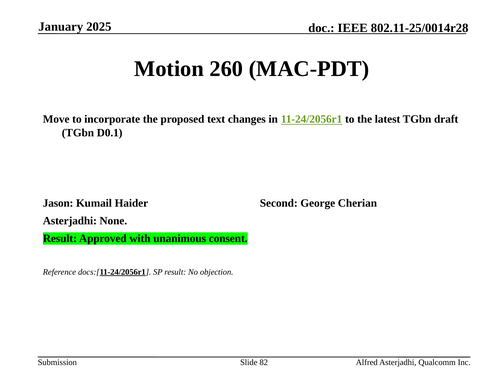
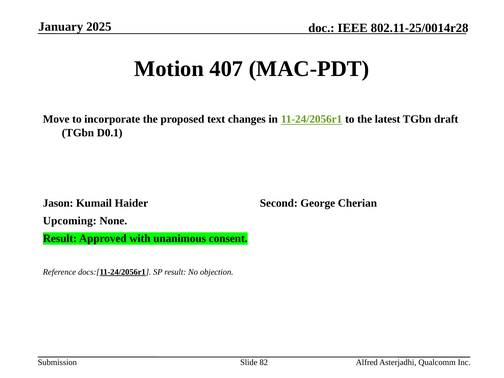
260: 260 -> 407
Asterjadhi at (70, 221): Asterjadhi -> Upcoming
